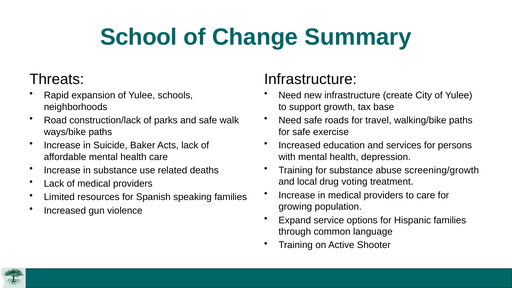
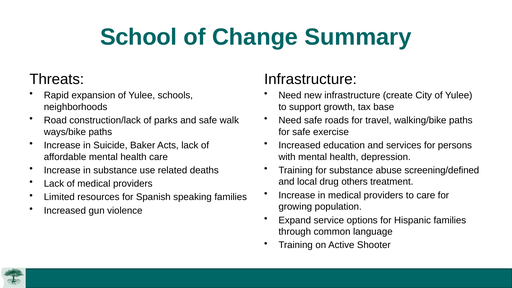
screening/growth: screening/growth -> screening/defined
voting: voting -> others
